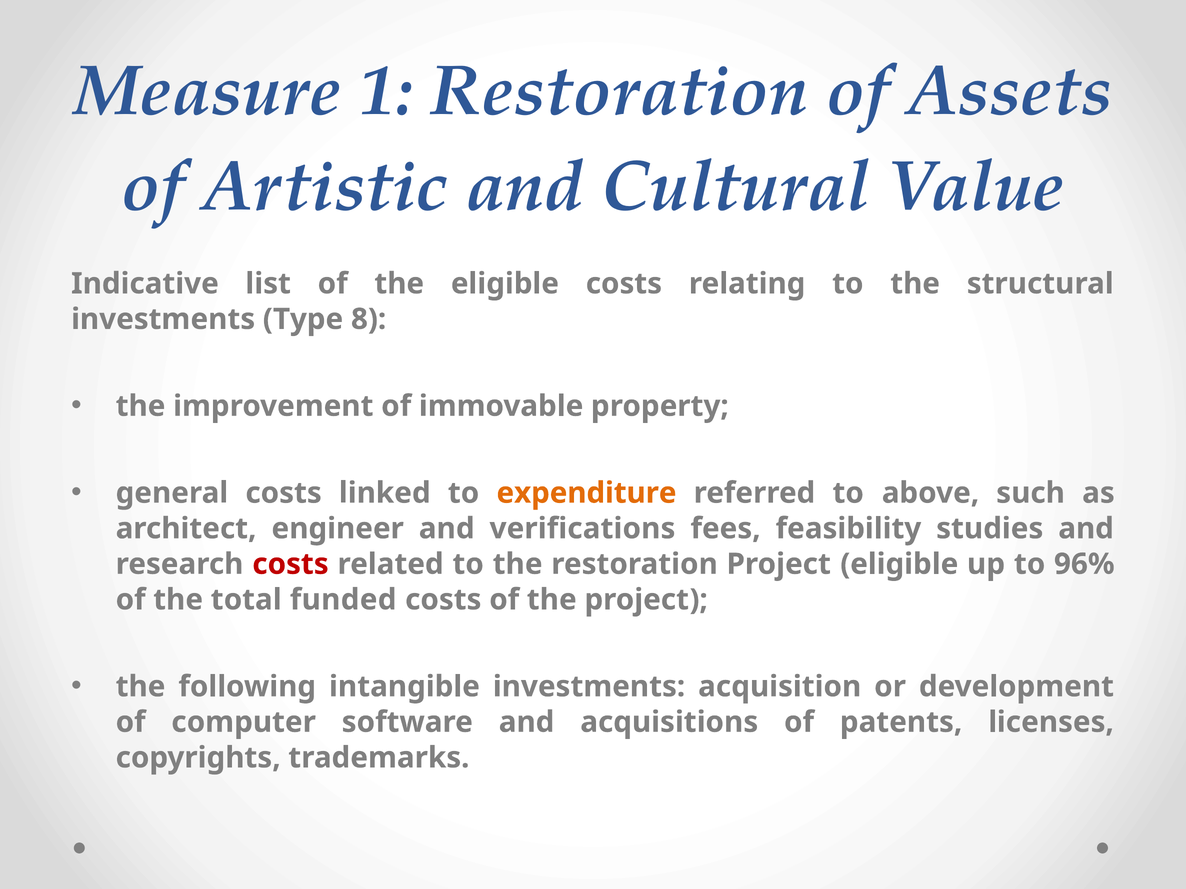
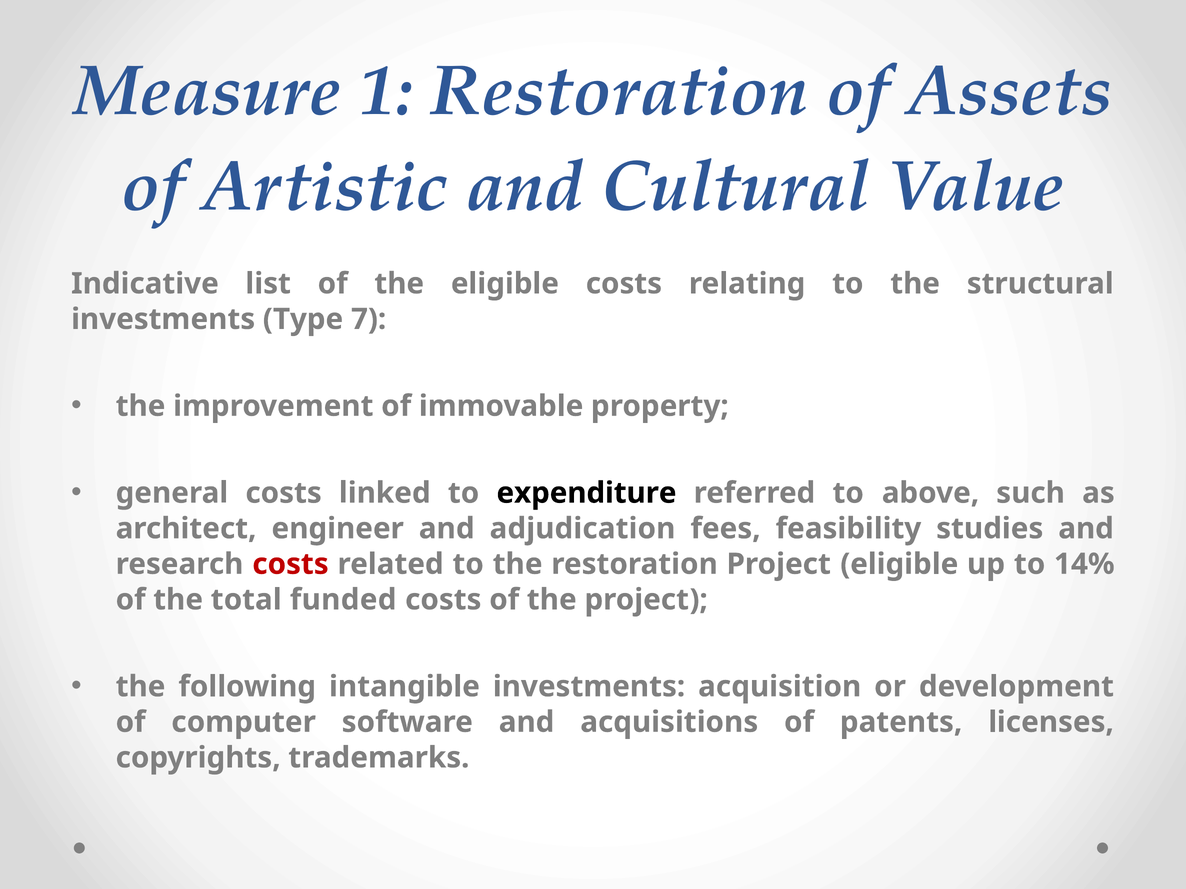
8: 8 -> 7
expenditure colour: orange -> black
verifications: verifications -> adjudication
96%: 96% -> 14%
